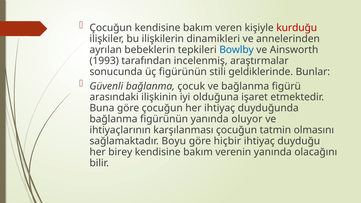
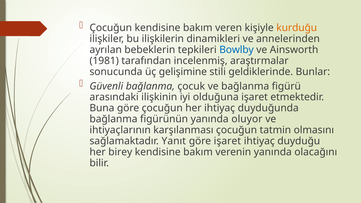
kurduğu colour: red -> orange
1993: 1993 -> 1981
üç figürünün: figürünün -> gelişimine
Boyu: Boyu -> Yanıt
göre hiçbir: hiçbir -> işaret
